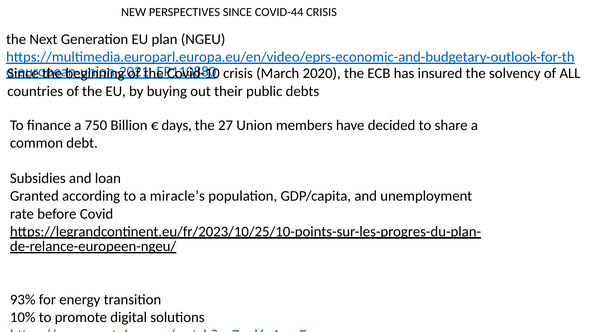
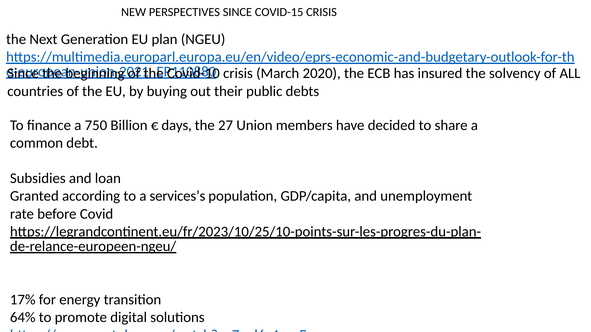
COVID-44: COVID-44 -> COVID-15
miracle’s: miracle’s -> services’s
93%: 93% -> 17%
10%: 10% -> 64%
